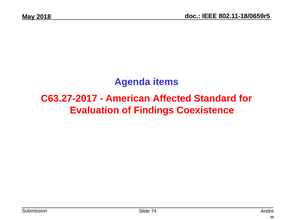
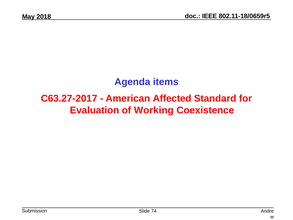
Findings: Findings -> Working
